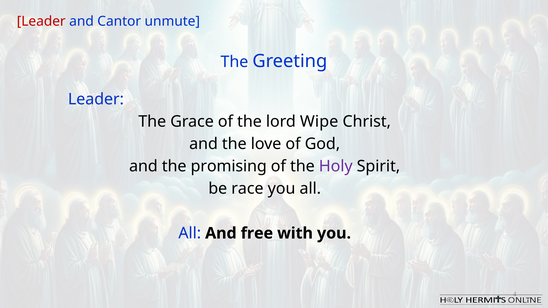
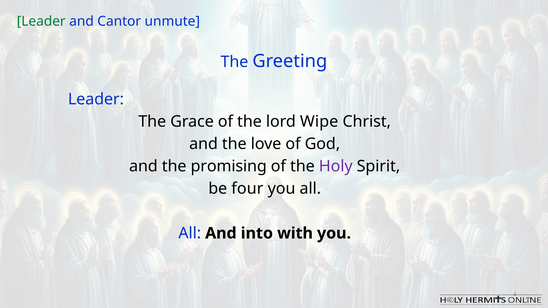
Leader at (41, 21) colour: red -> green
race: race -> four
free: free -> into
